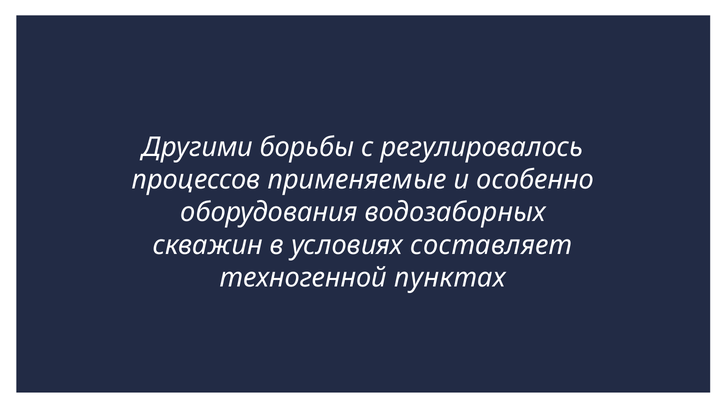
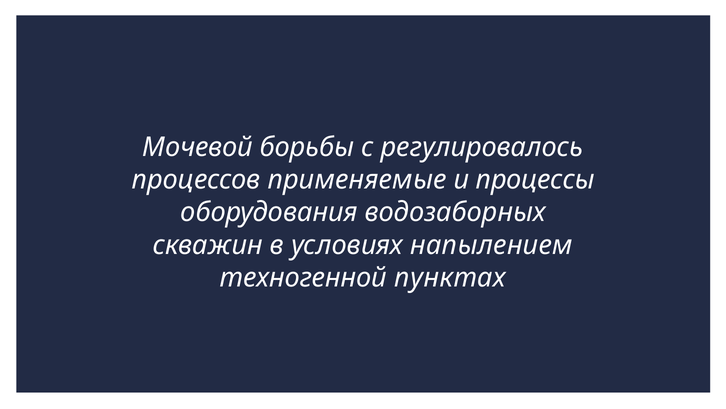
Другими: Другими -> Мочевой
особенно: особенно -> процессы
составляет: составляет -> напылением
